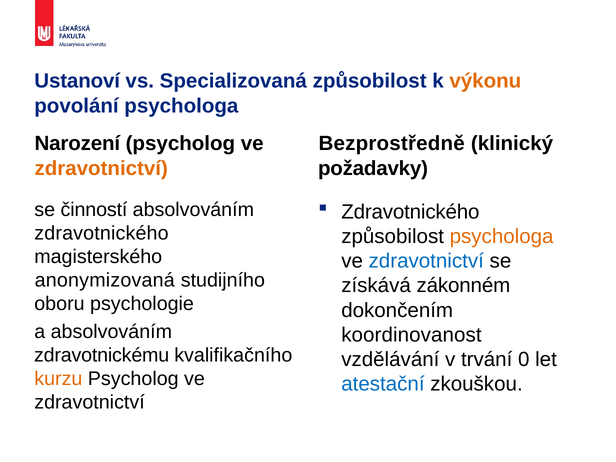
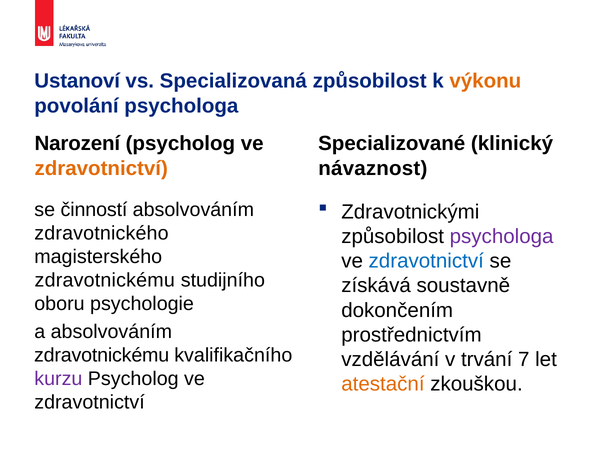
Bezprostředně: Bezprostředně -> Specializované
požadavky: požadavky -> návaznost
Zdravotnického at (410, 212): Zdravotnického -> Zdravotnickými
psychologa at (502, 236) colour: orange -> purple
anonymizovaná at (105, 280): anonymizovaná -> zdravotnickému
zákonném: zákonném -> soustavně
koordinovanost: koordinovanost -> prostřednictvím
0: 0 -> 7
kurzu colour: orange -> purple
atestační colour: blue -> orange
